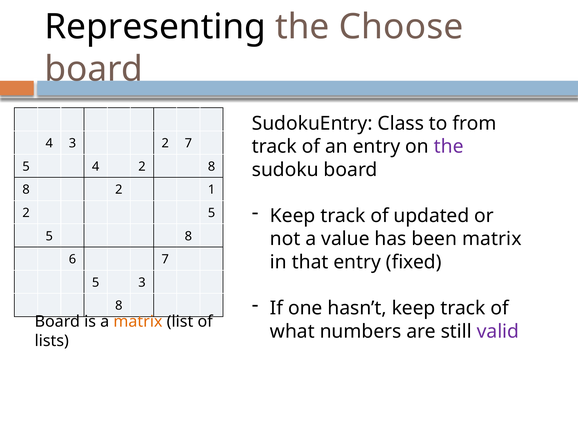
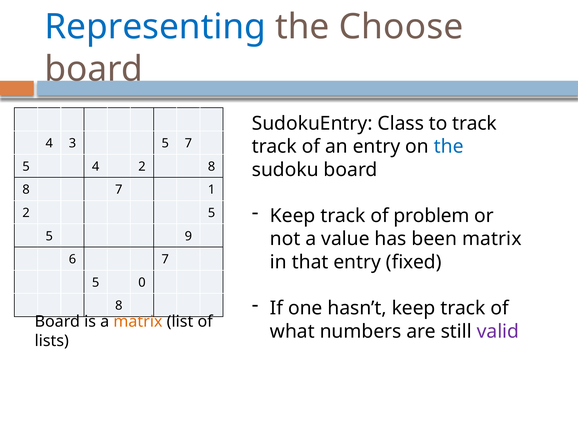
Representing colour: black -> blue
to from: from -> track
3 2: 2 -> 5
the at (449, 147) colour: purple -> blue
8 2: 2 -> 7
updated: updated -> problem
5 8: 8 -> 9
5 3: 3 -> 0
